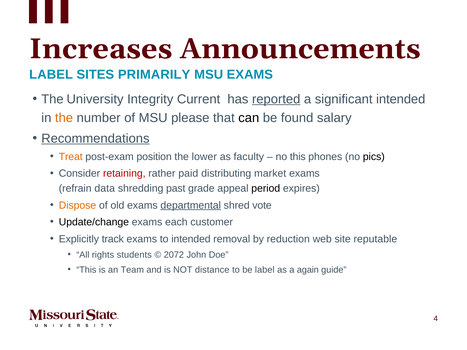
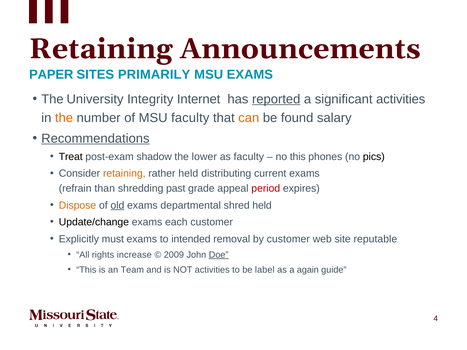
Increases at (101, 49): Increases -> Retaining
LABEL at (51, 74): LABEL -> PAPER
Current: Current -> Internet
significant intended: intended -> activities
MSU please: please -> faculty
can colour: black -> orange
Treat colour: orange -> black
position: position -> shadow
retaining at (124, 174) colour: red -> orange
rather paid: paid -> held
market: market -> current
data: data -> than
period colour: black -> red
old underline: none -> present
departmental underline: present -> none
shred vote: vote -> held
track: track -> must
by reduction: reduction -> customer
students: students -> increase
2072: 2072 -> 2009
Doe underline: none -> present
NOT distance: distance -> activities
